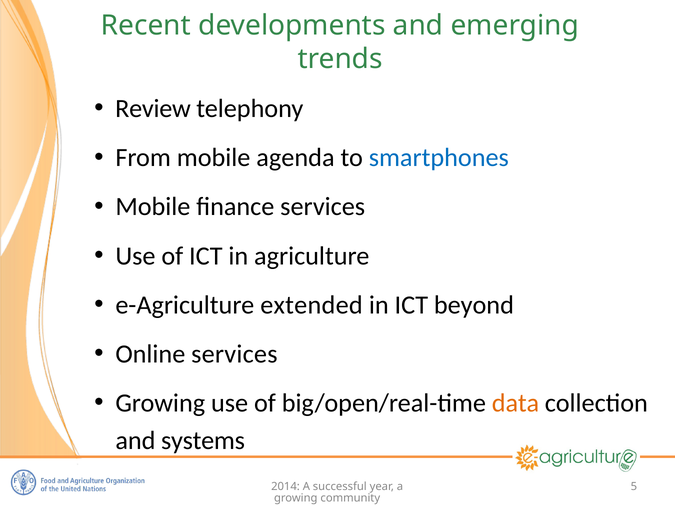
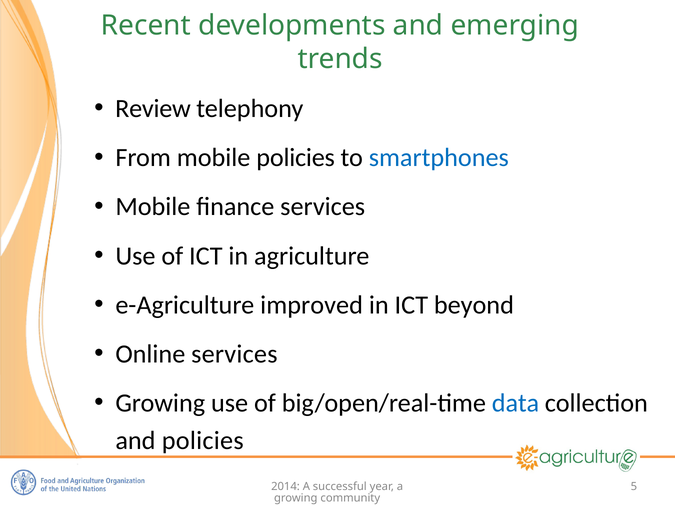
mobile agenda: agenda -> policies
extended: extended -> improved
data colour: orange -> blue
and systems: systems -> policies
